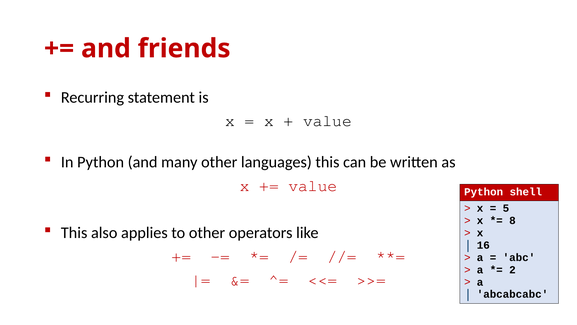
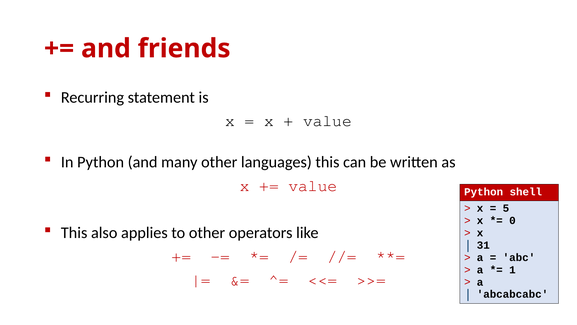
8: 8 -> 0
16: 16 -> 31
2: 2 -> 1
